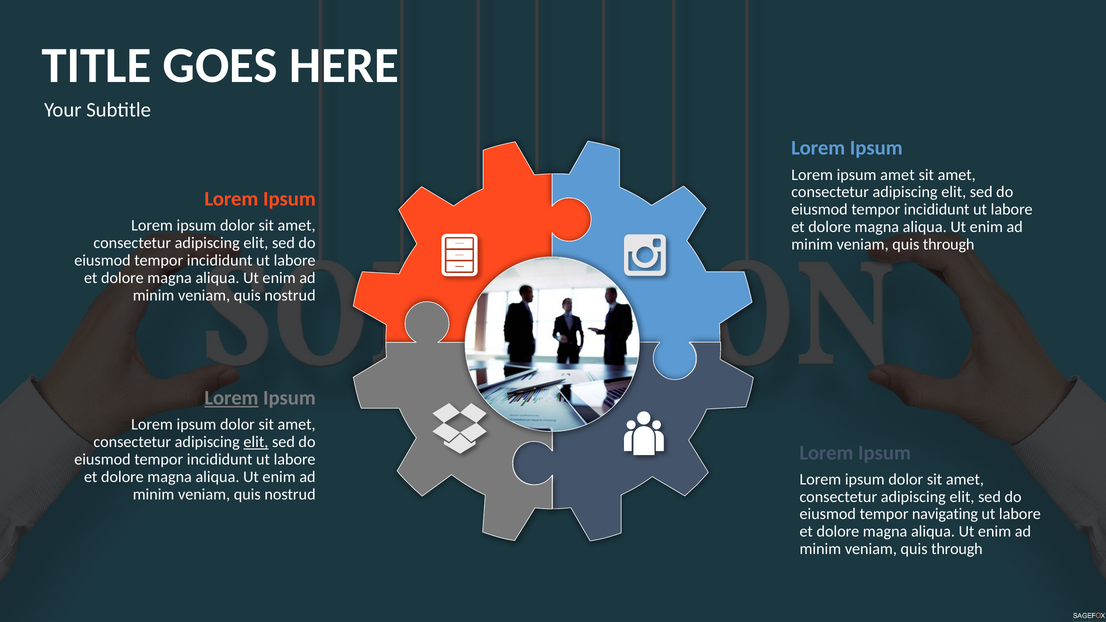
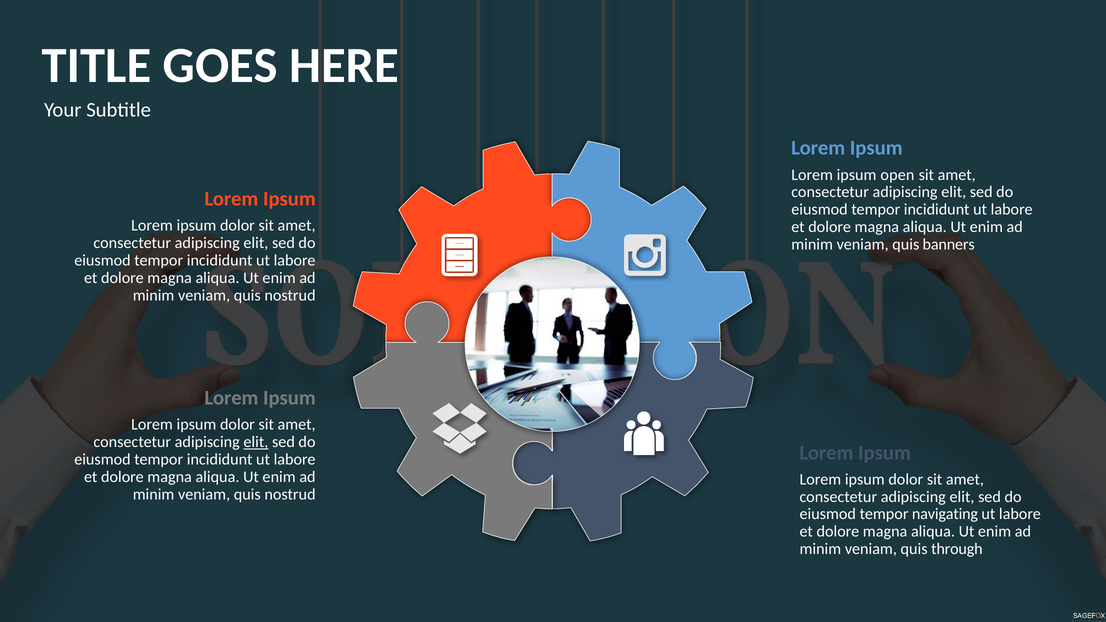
ipsum amet: amet -> open
through at (949, 244): through -> banners
Lorem at (231, 398) underline: present -> none
